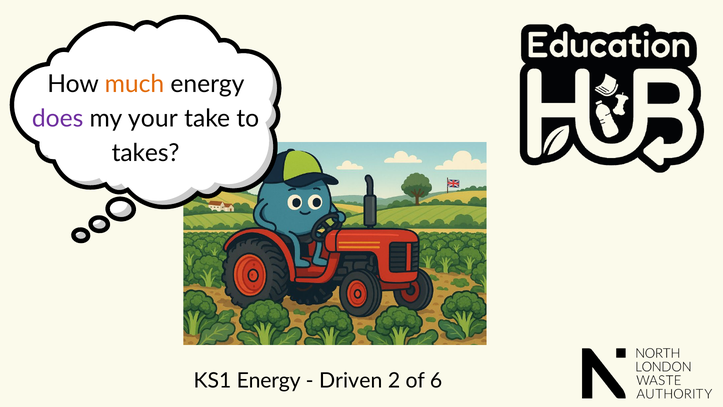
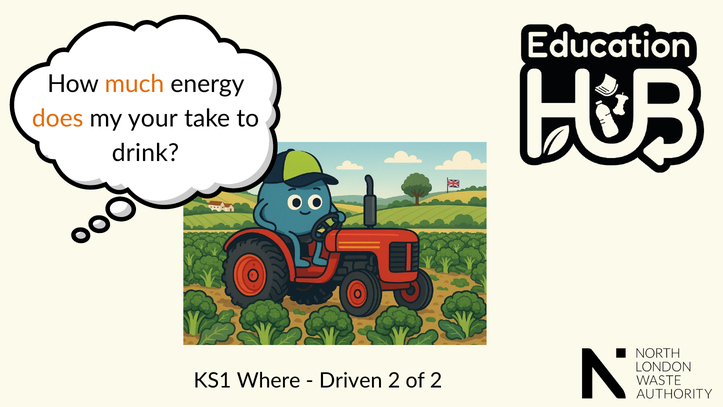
does colour: purple -> orange
takes: takes -> drink
KS1 Energy: Energy -> Where
of 6: 6 -> 2
